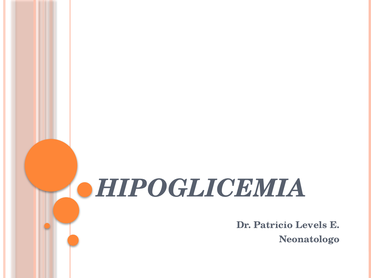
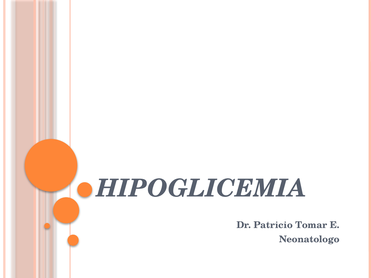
Levels: Levels -> Tomar
